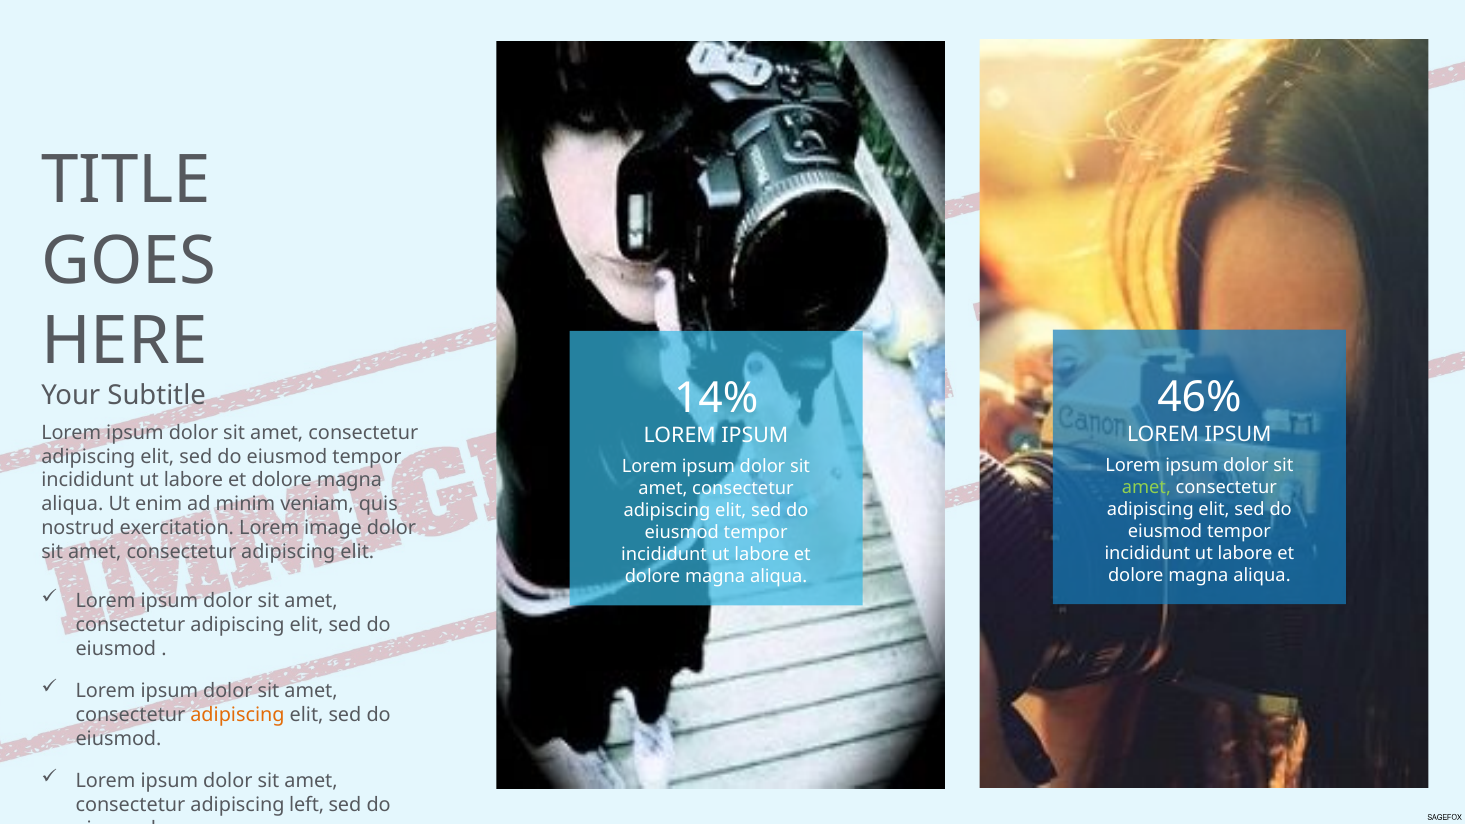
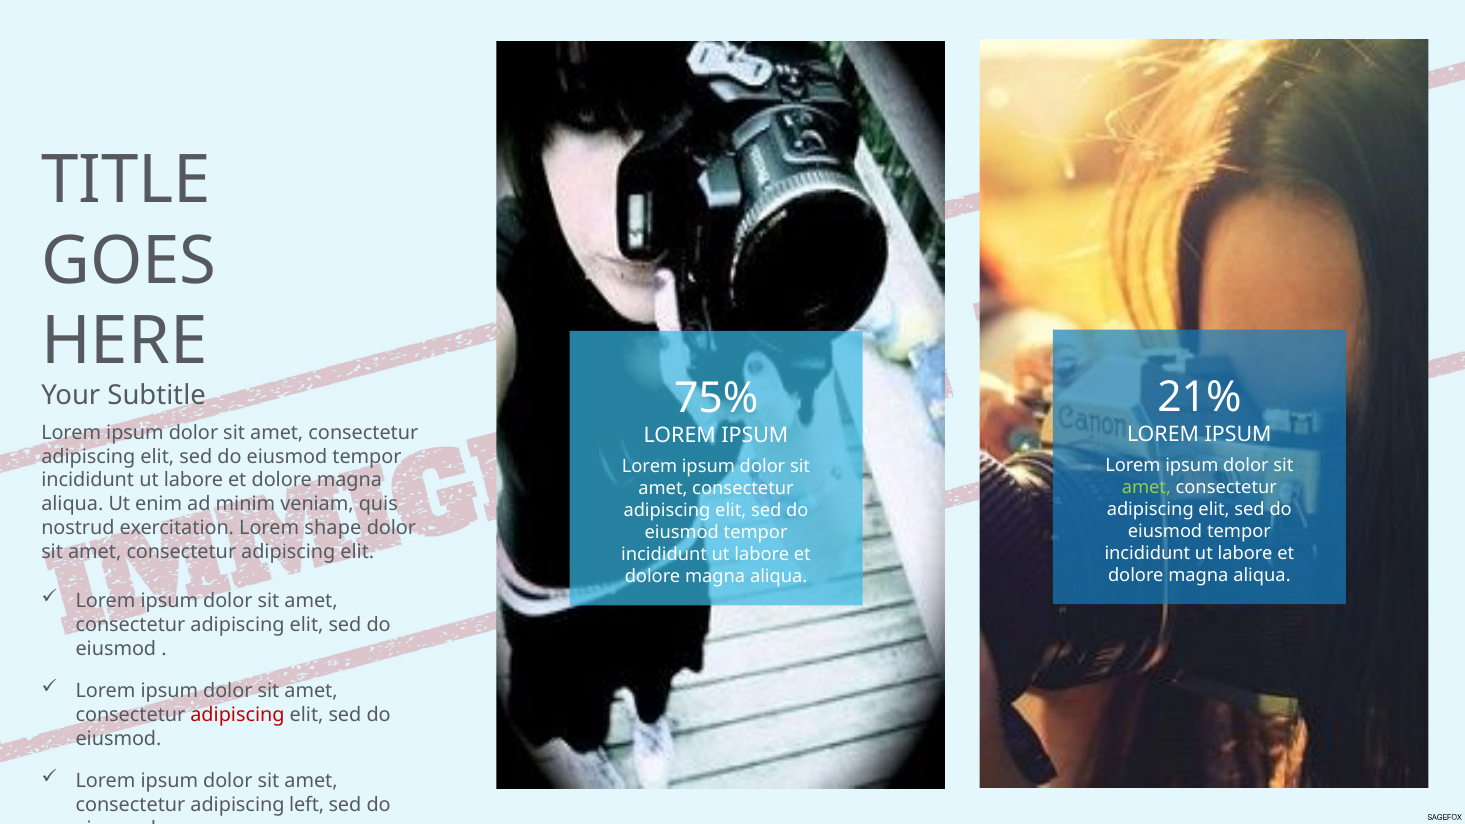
46%: 46% -> 21%
14%: 14% -> 75%
image: image -> shape
adipiscing at (237, 715) colour: orange -> red
